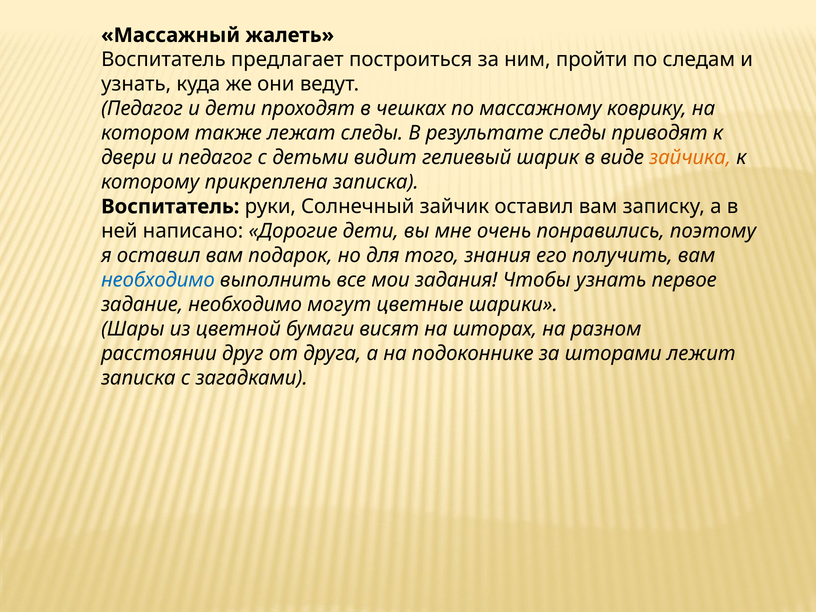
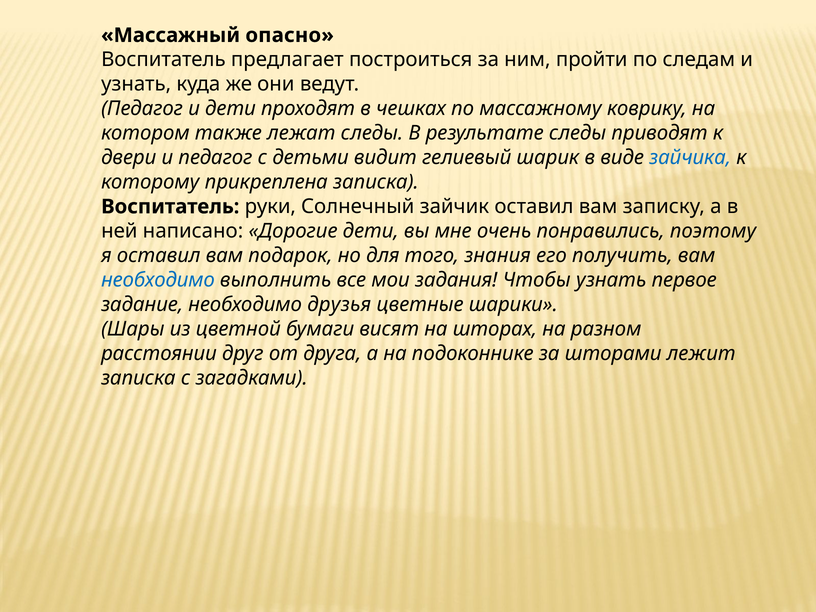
жалеть: жалеть -> опасно
зайчика colour: orange -> blue
могут: могут -> друзья
